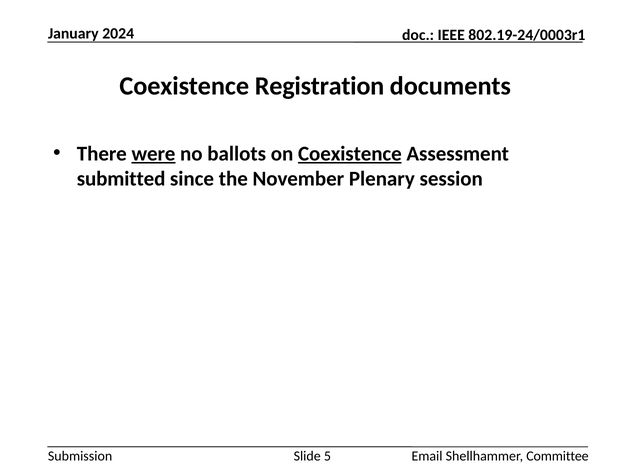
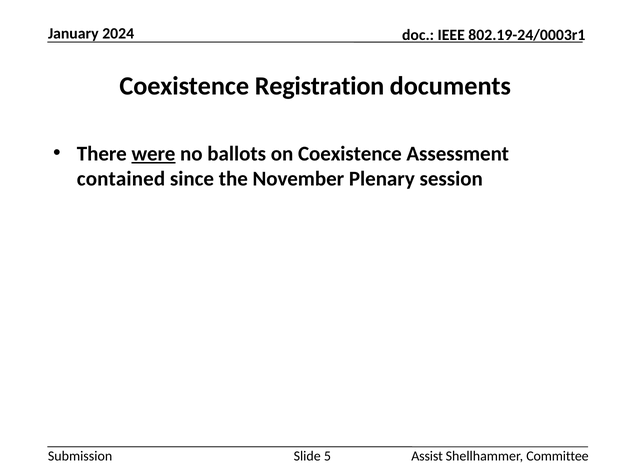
Coexistence at (350, 154) underline: present -> none
submitted: submitted -> contained
Email: Email -> Assist
